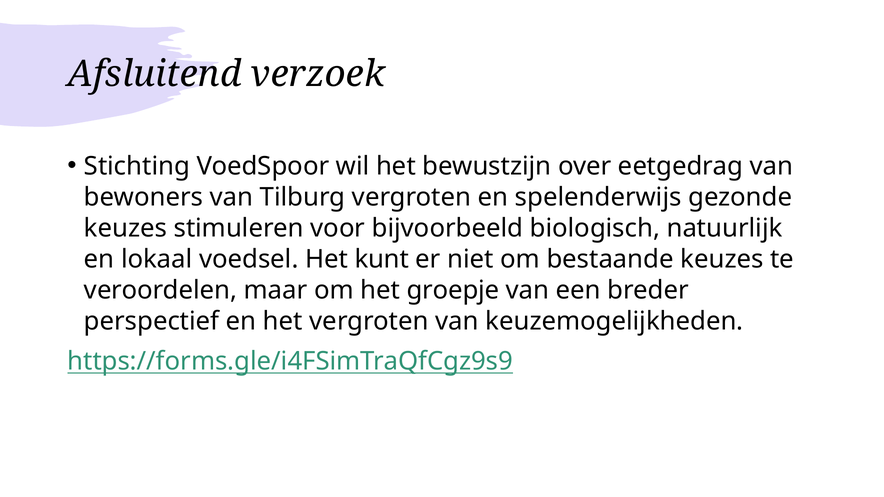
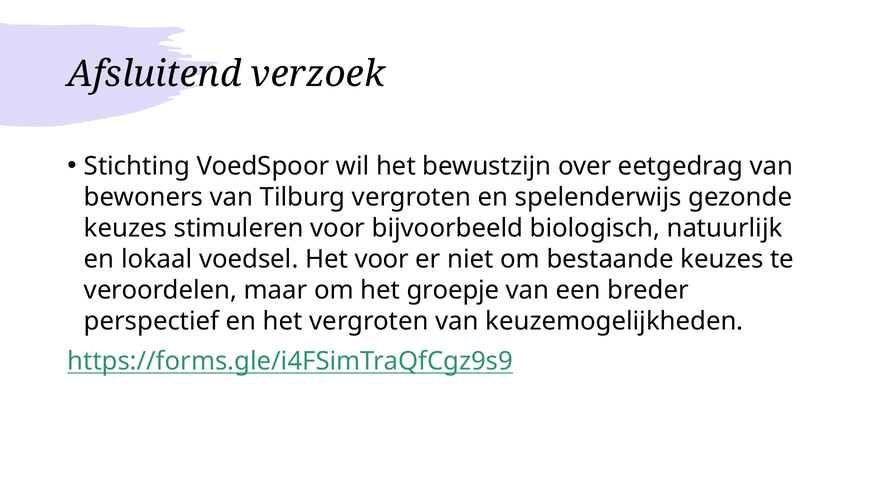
Het kunt: kunt -> voor
